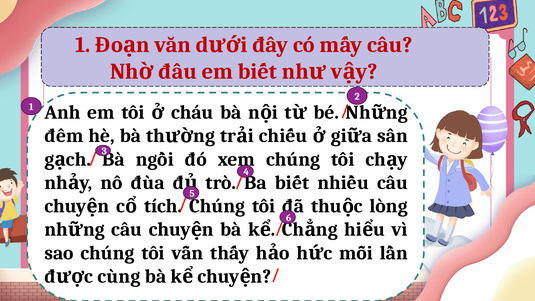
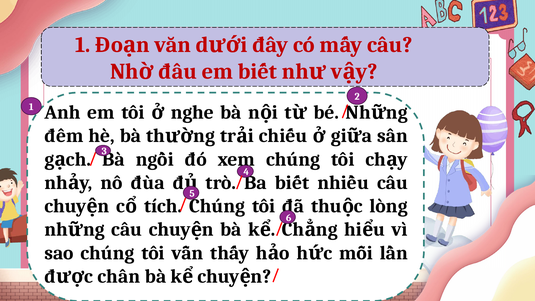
cháu: cháu -> nghe
cùng: cùng -> chân
